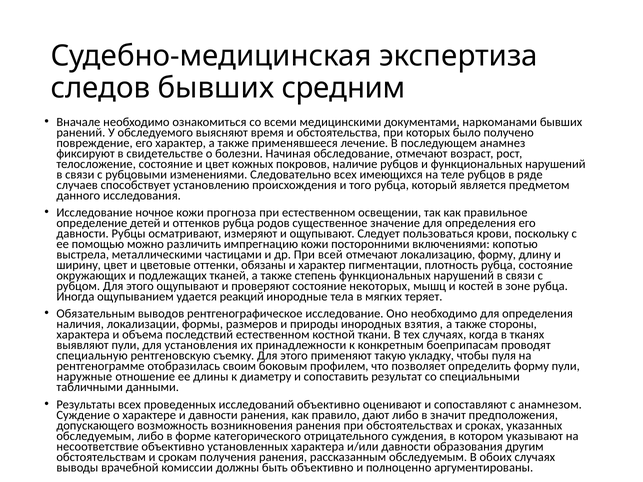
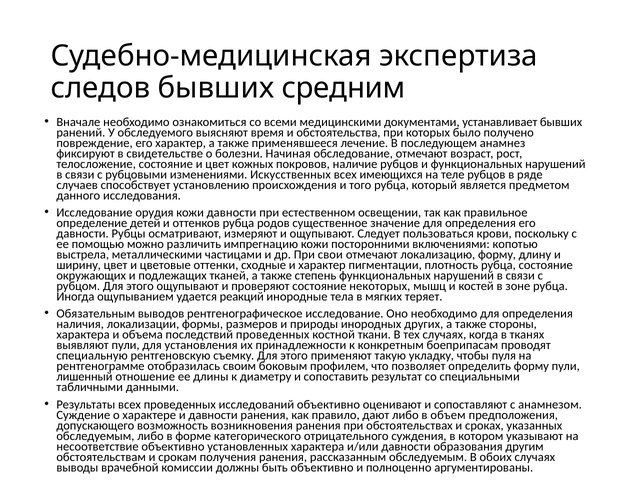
наркоманами: наркоманами -> устанавливает
Следовательно: Следовательно -> Искусственных
ночное: ночное -> орудия
кожи прогноза: прогноза -> давности
всей: всей -> свои
обязаны: обязаны -> сходные
взятия: взятия -> других
последствий естественном: естественном -> проведенных
наружные: наружные -> лишенный
значит: значит -> объем
